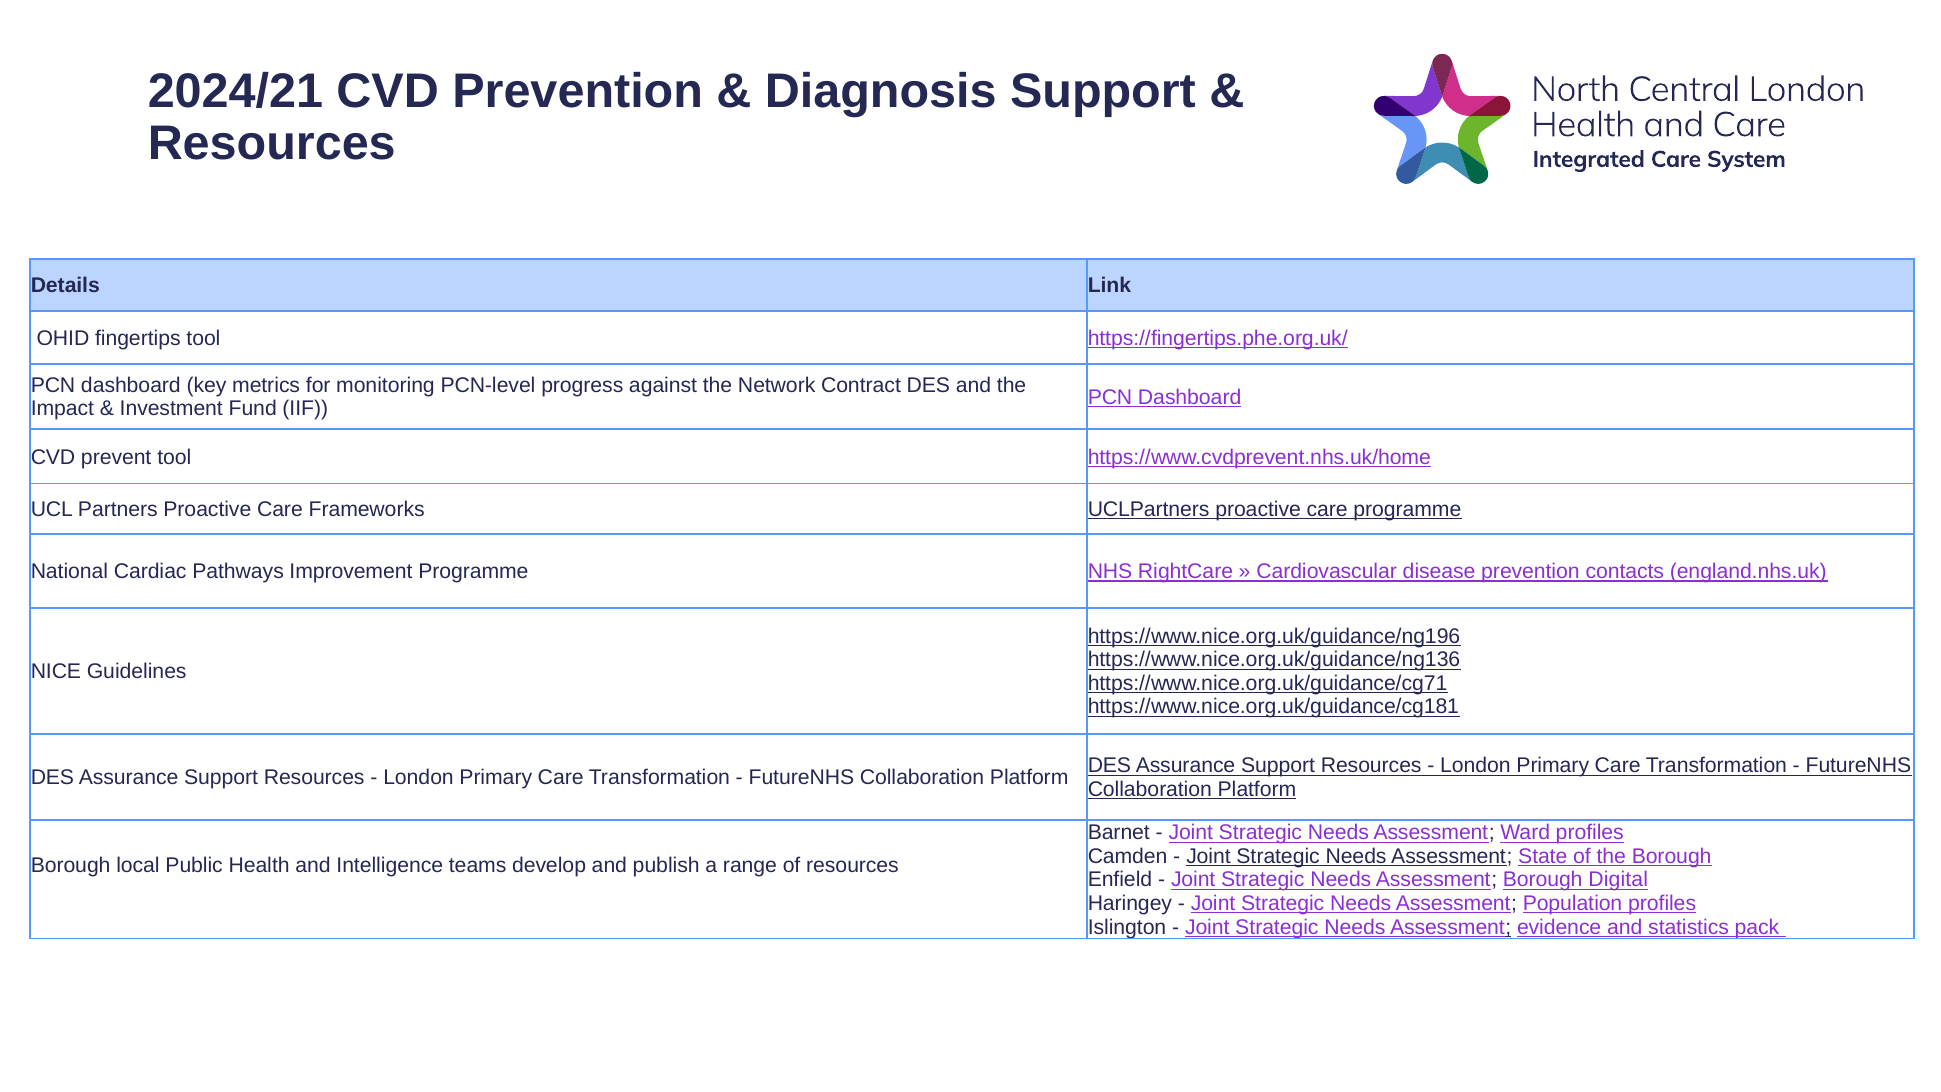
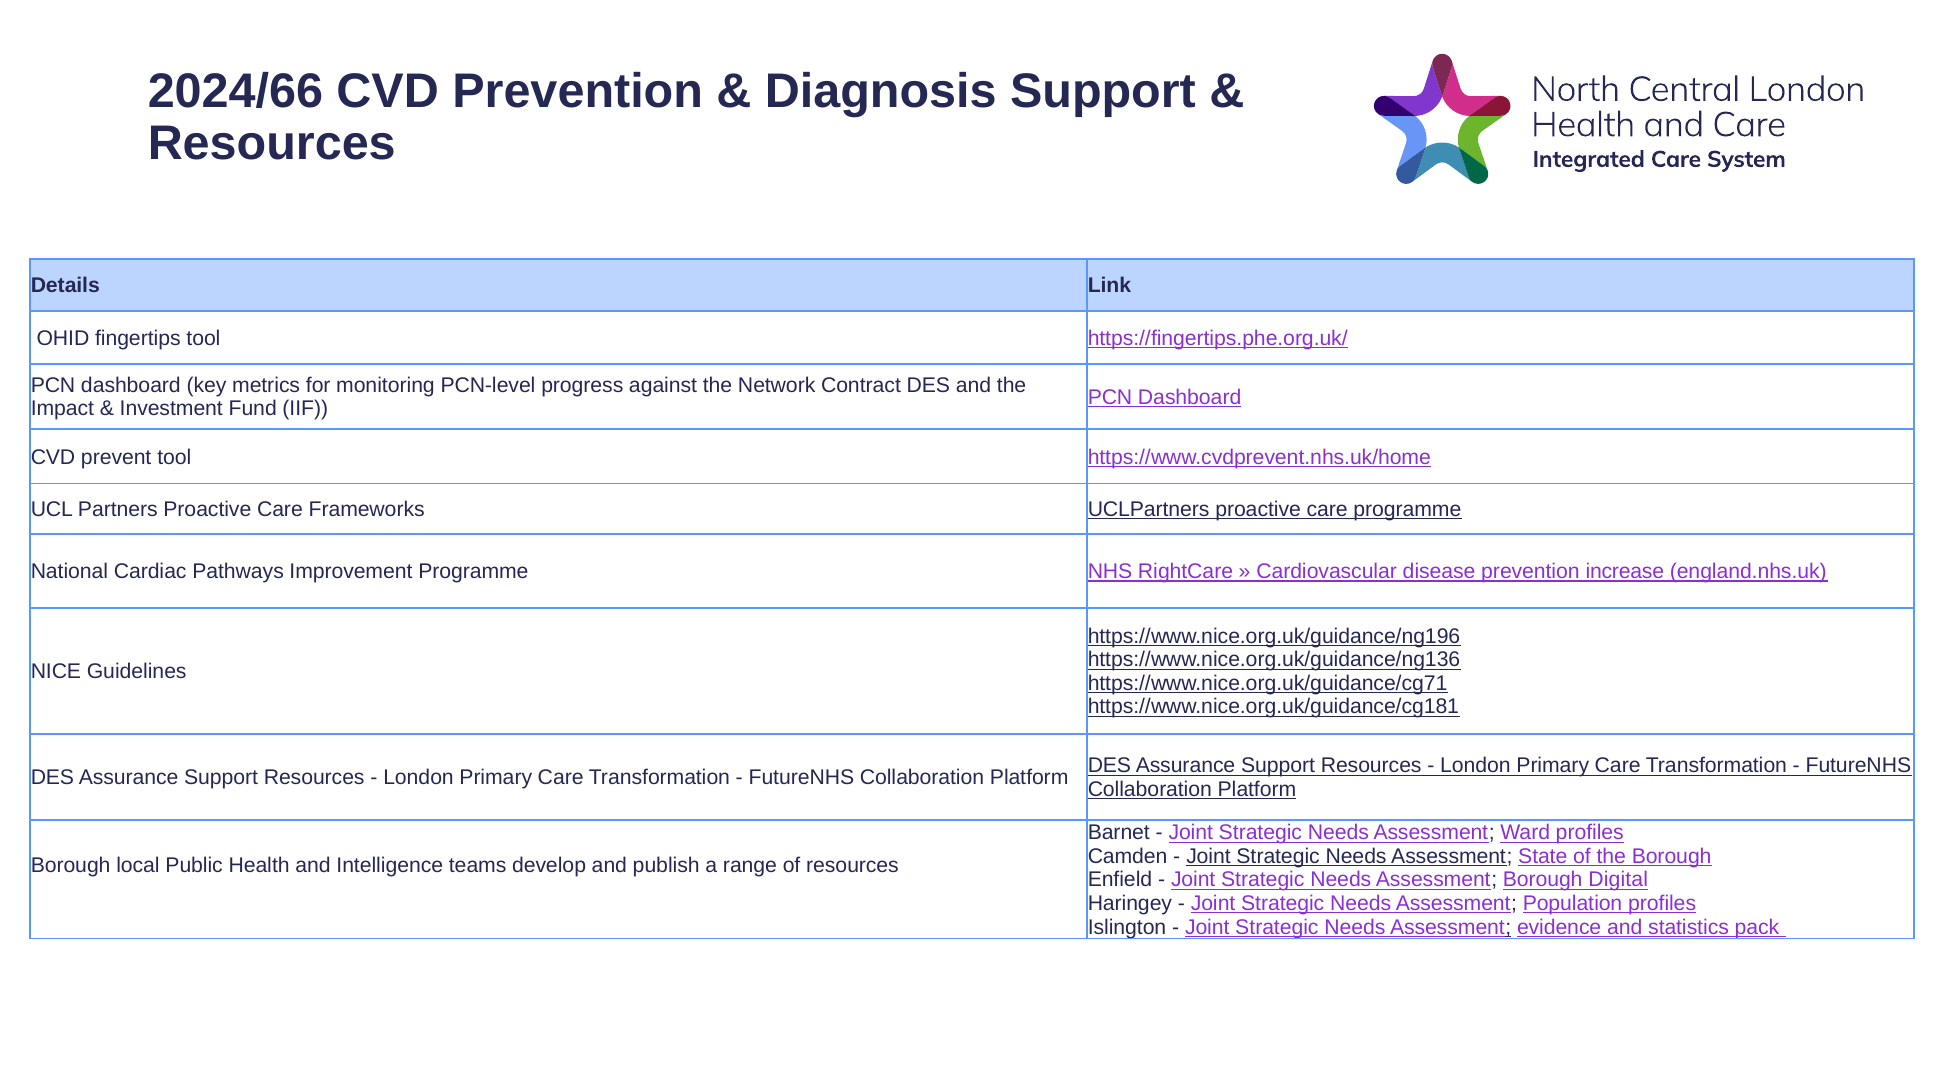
2024/21: 2024/21 -> 2024/66
contacts: contacts -> increase
